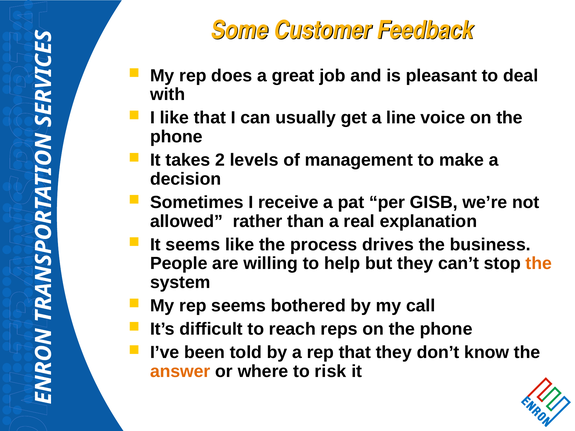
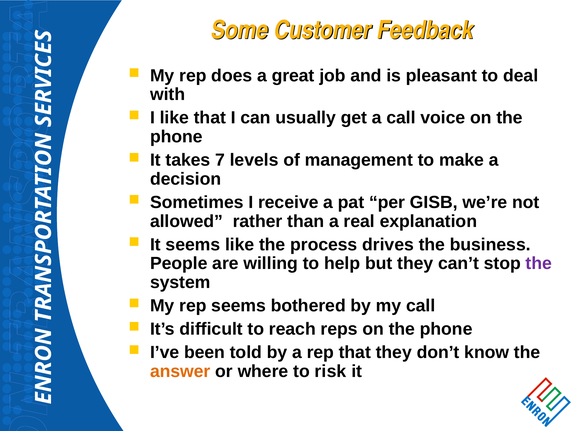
a line: line -> call
2: 2 -> 7
the at (539, 264) colour: orange -> purple
